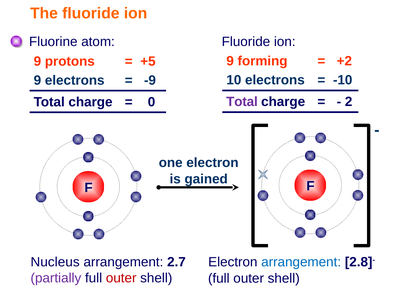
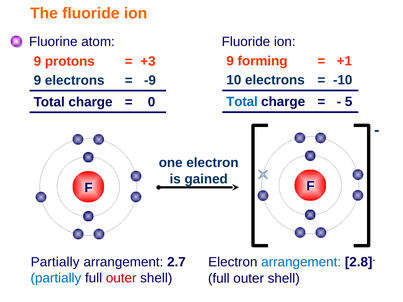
+2: +2 -> +1
+5: +5 -> +3
Total at (242, 102) colour: purple -> blue
2: 2 -> 5
Nucleus at (55, 262): Nucleus -> Partially
partially at (56, 278) colour: purple -> blue
